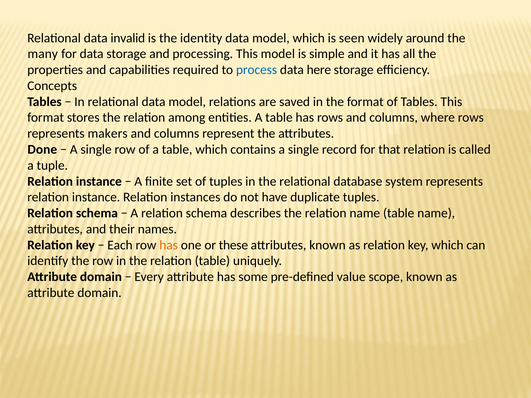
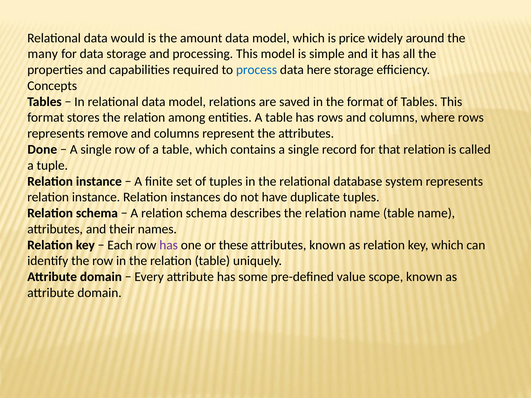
invalid: invalid -> would
identity: identity -> amount
seen: seen -> price
makers: makers -> remove
has at (169, 245) colour: orange -> purple
